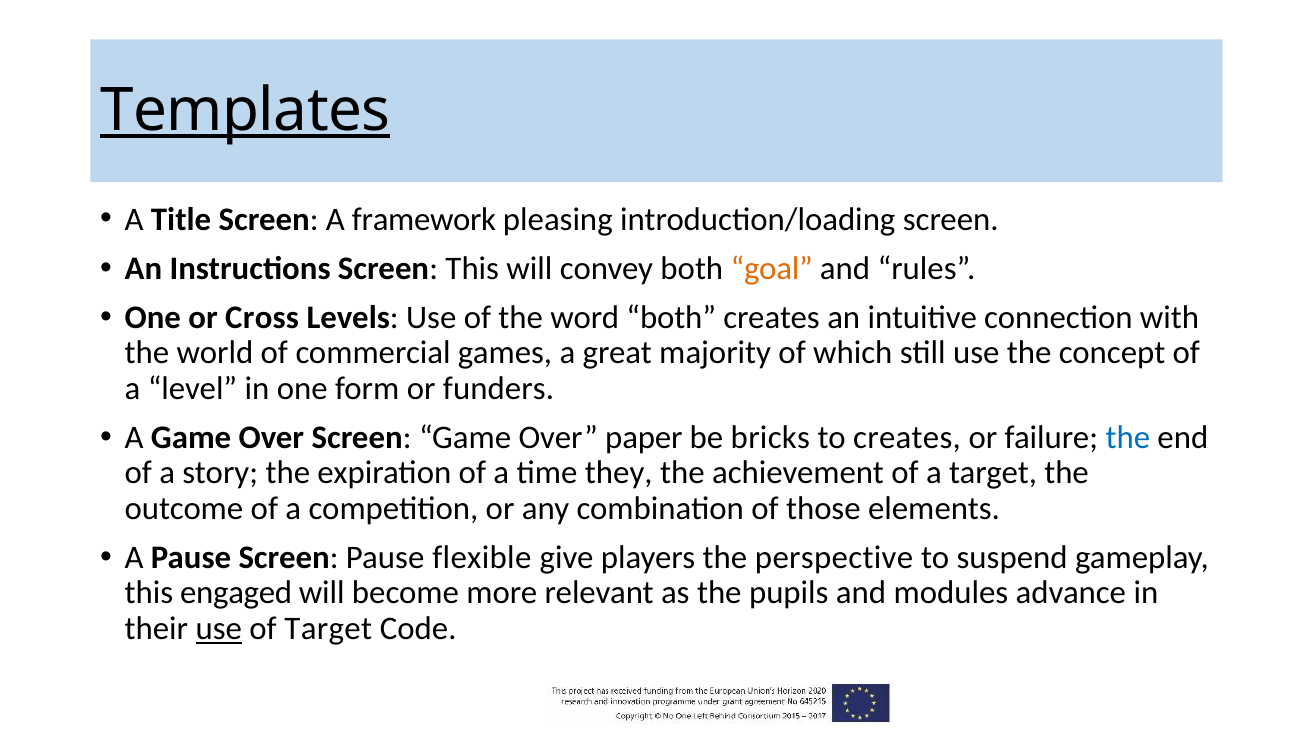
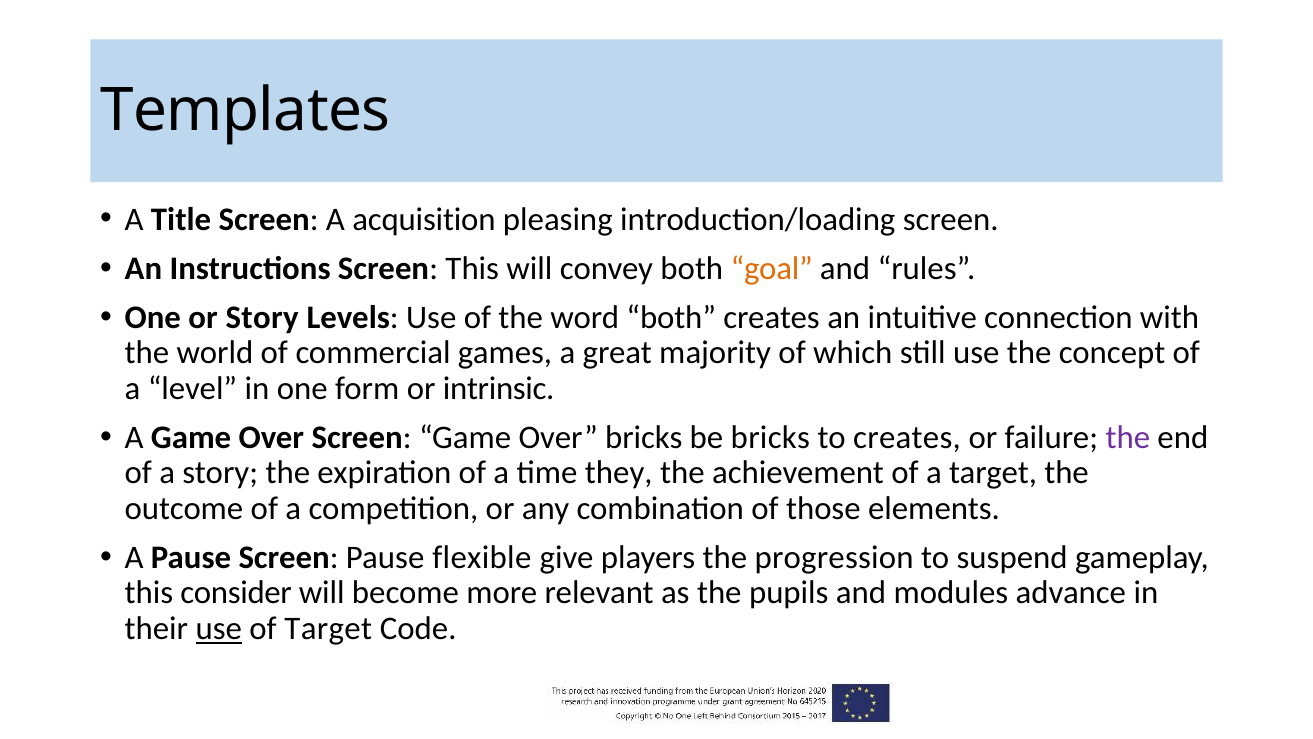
Templates underline: present -> none
framework: framework -> acquisition
or Cross: Cross -> Story
funders: funders -> intrinsic
Over paper: paper -> bricks
the at (1128, 437) colour: blue -> purple
perspective: perspective -> progression
engaged: engaged -> consider
